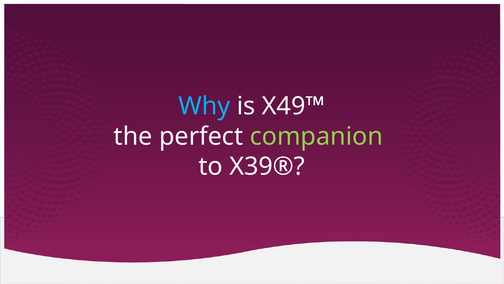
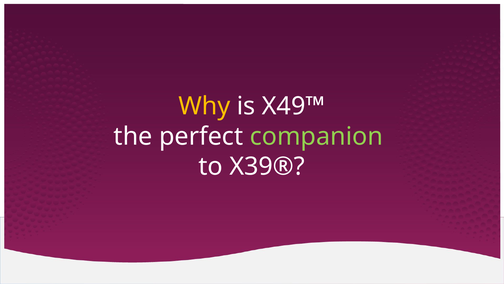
Why colour: light blue -> yellow
